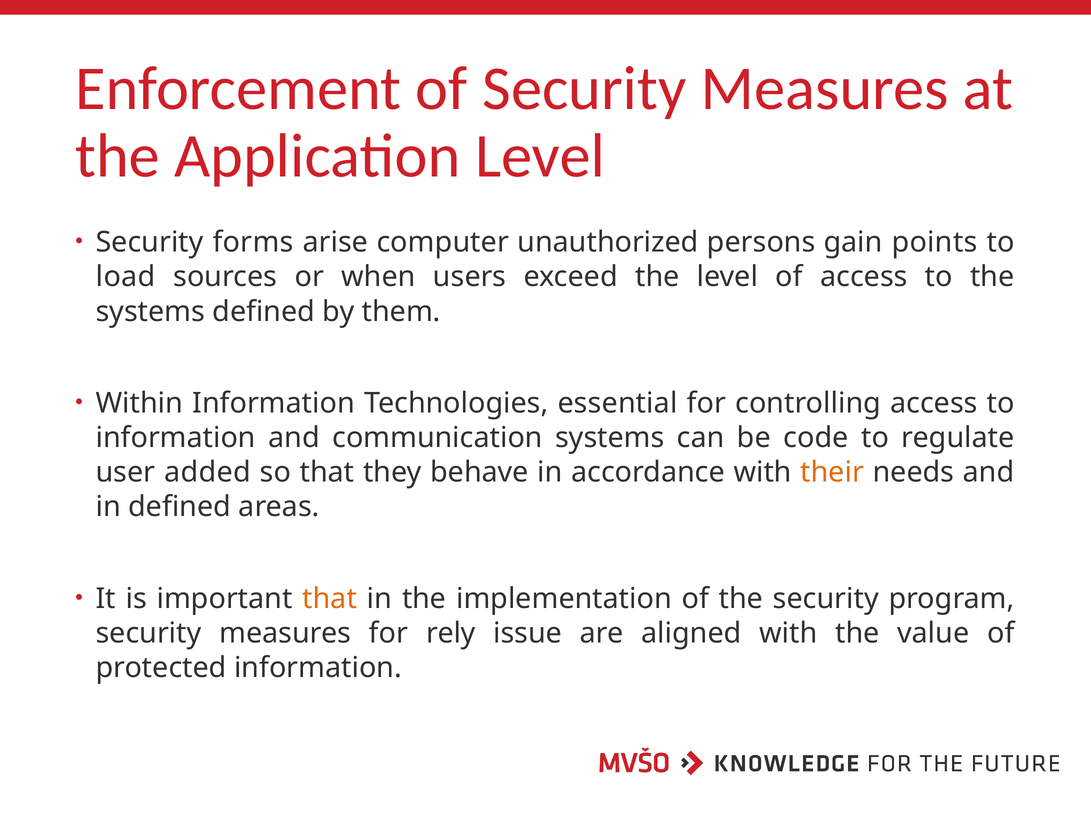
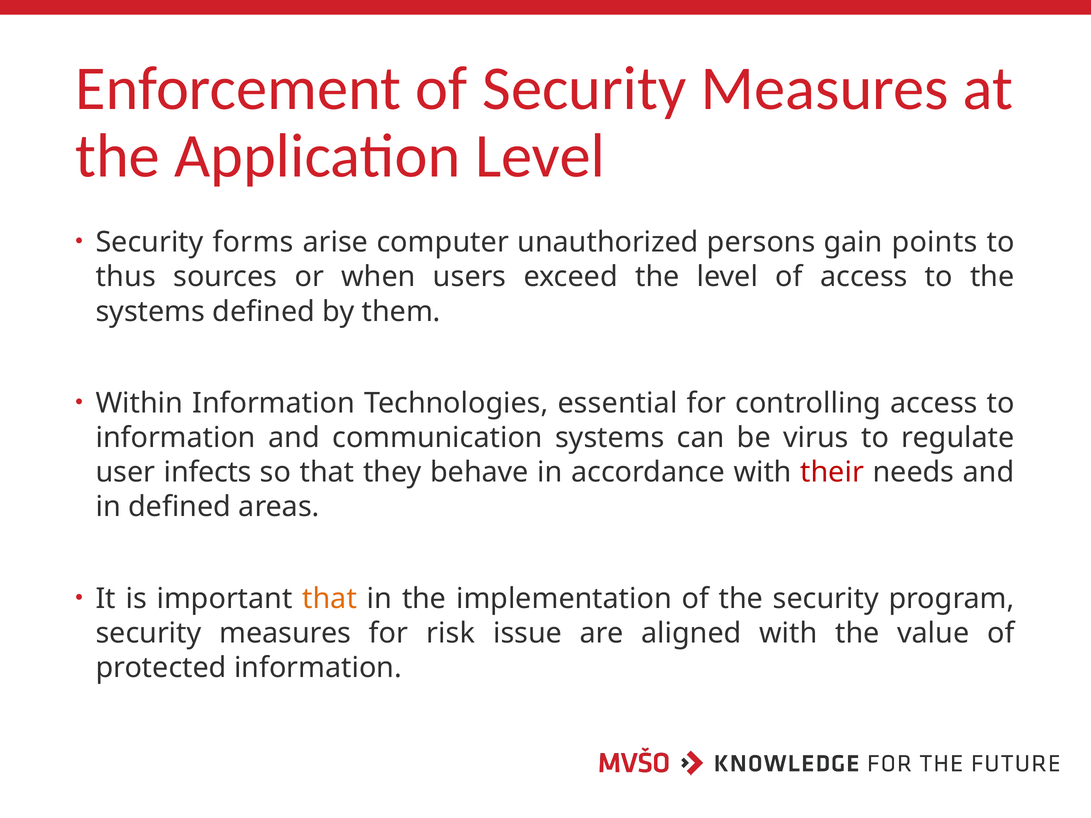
load: load -> thus
code: code -> virus
added: added -> infects
their colour: orange -> red
rely: rely -> risk
